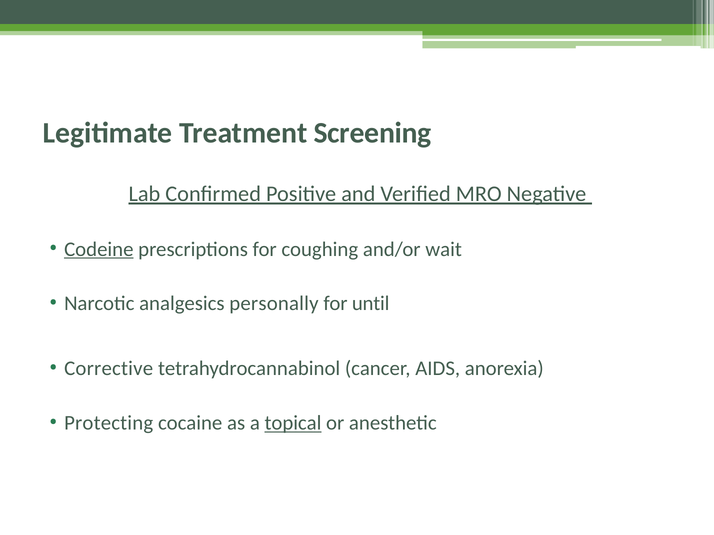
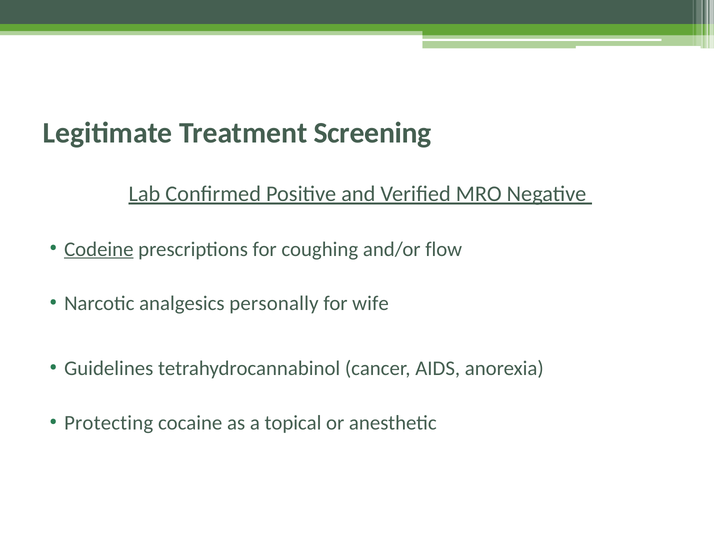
wait: wait -> flow
until: until -> wife
Corrective: Corrective -> Guidelines
topical underline: present -> none
